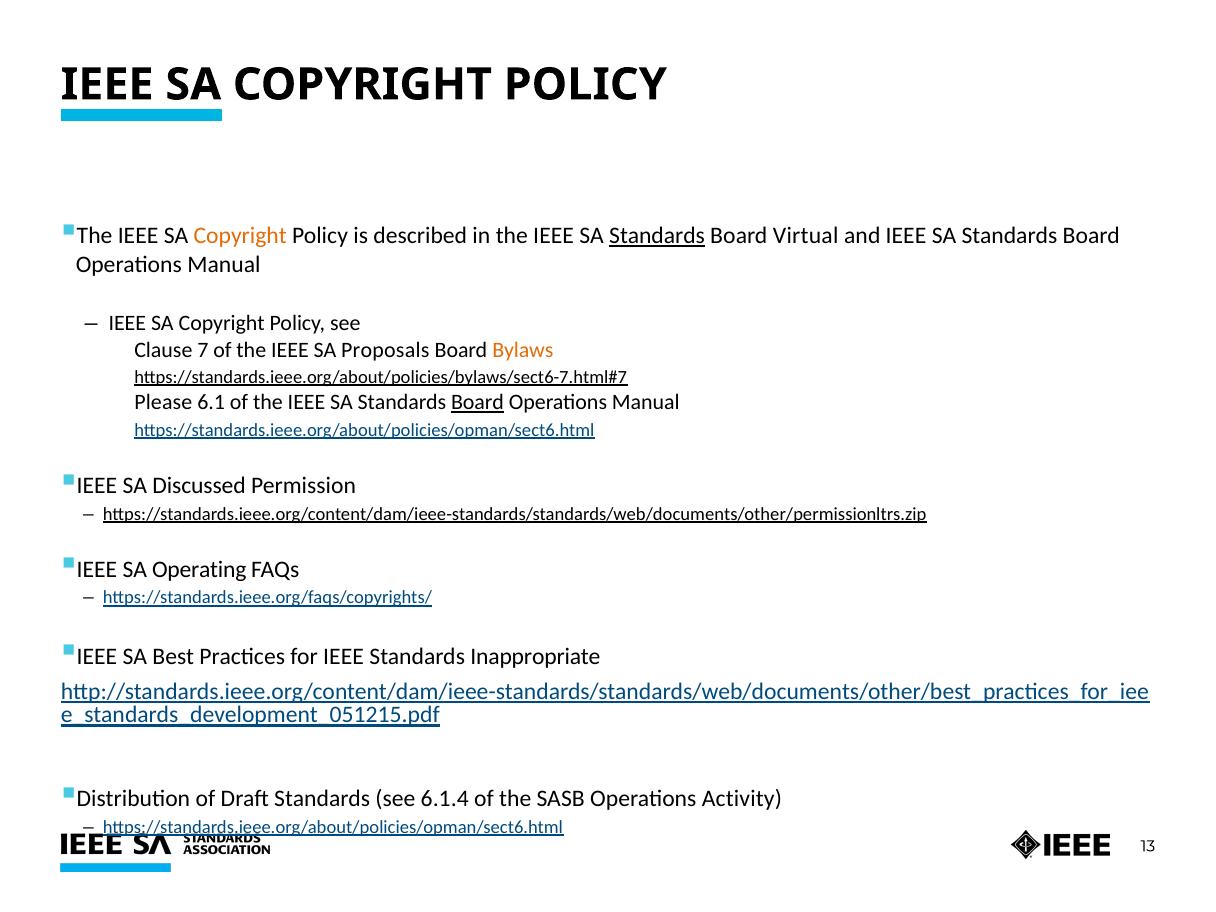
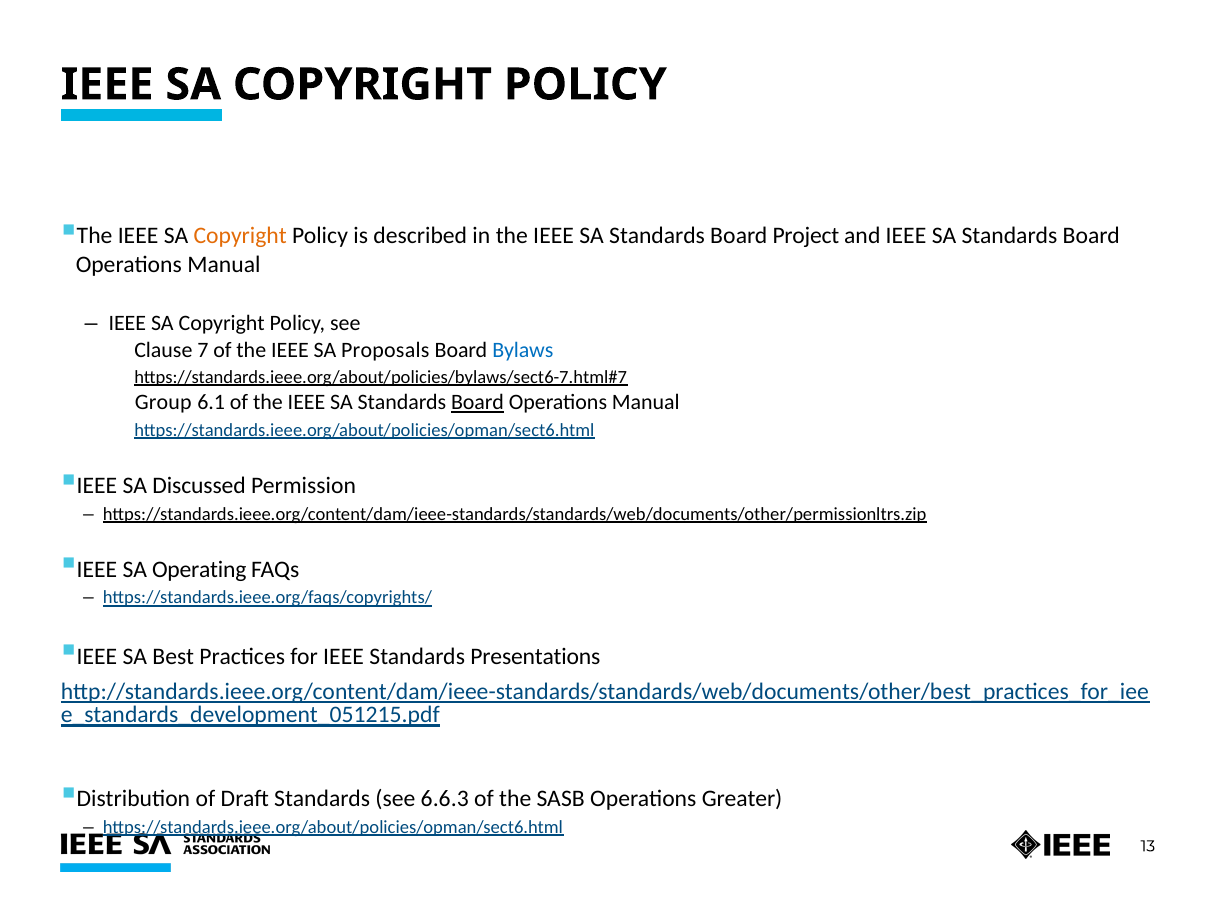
Standards at (657, 236) underline: present -> none
Virtual: Virtual -> Project
Bylaws colour: orange -> blue
Please: Please -> Group
Inappropriate: Inappropriate -> Presentations
6.1.4: 6.1.4 -> 6.6.3
Activity: Activity -> Greater
